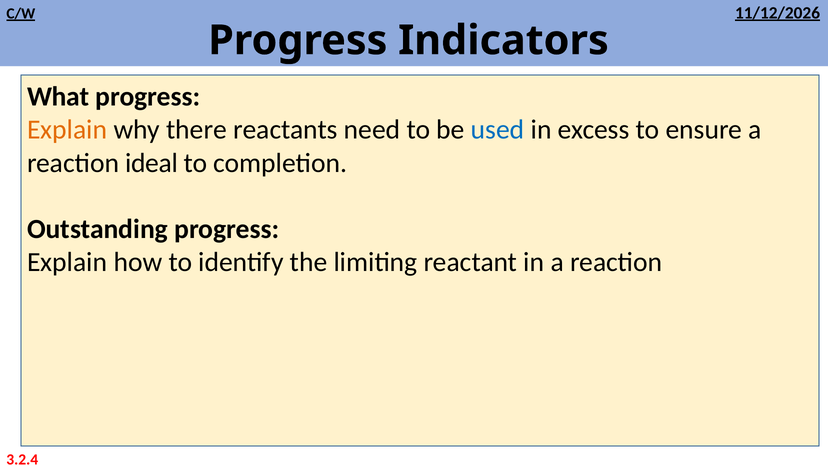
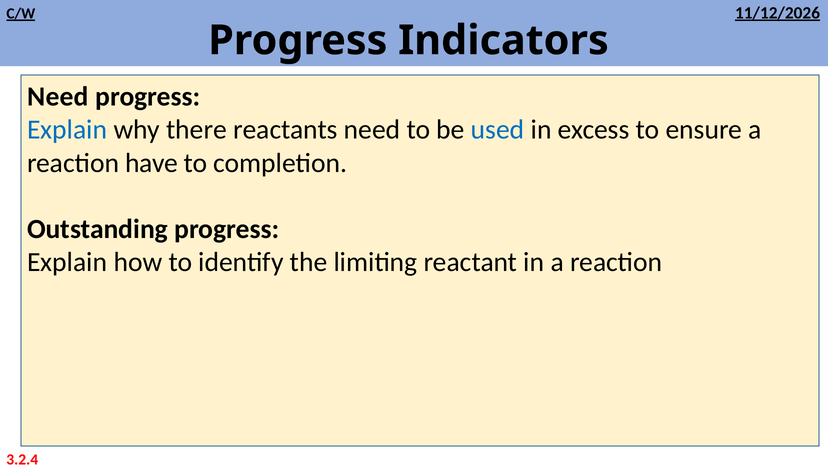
What at (58, 97): What -> Need
Explain at (67, 130) colour: orange -> blue
ideal: ideal -> have
